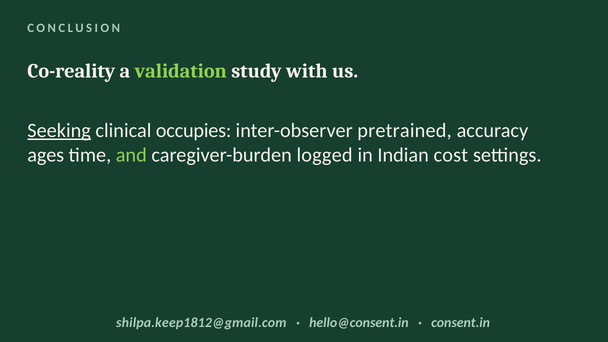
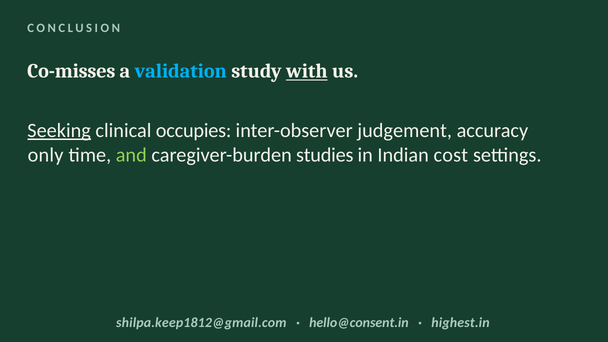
Co-reality: Co-reality -> Co-misses
validation colour: light green -> light blue
with underline: none -> present
pretrained: pretrained -> judgement
ages: ages -> only
logged: logged -> studies
consent.in: consent.in -> highest.in
